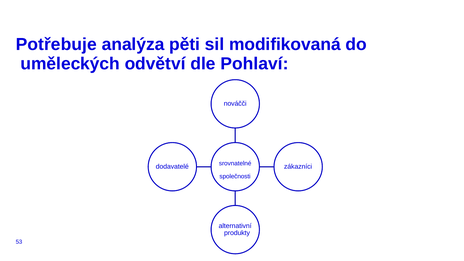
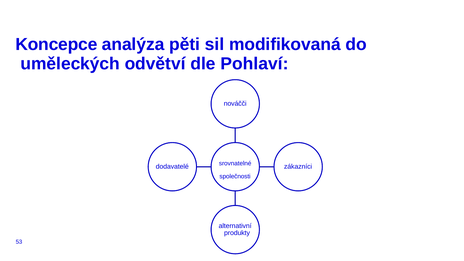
Potřebuje: Potřebuje -> Koncepce
